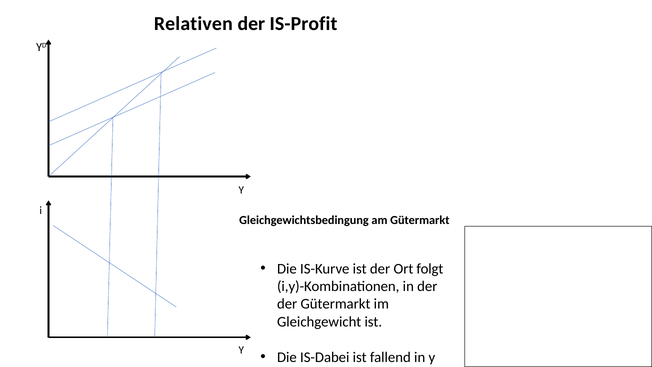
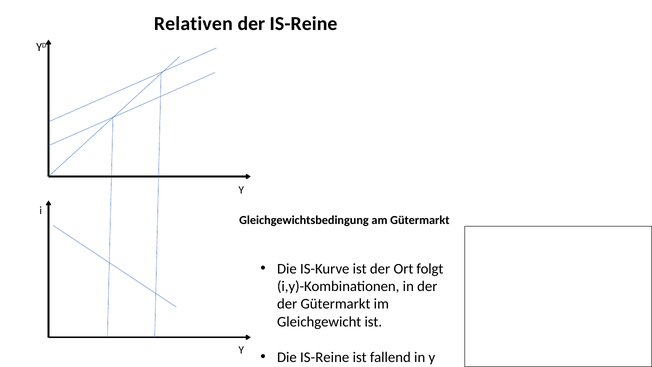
der IS-Profit: IS-Profit -> IS-Reine
Die IS-Dabei: IS-Dabei -> IS-Reine
